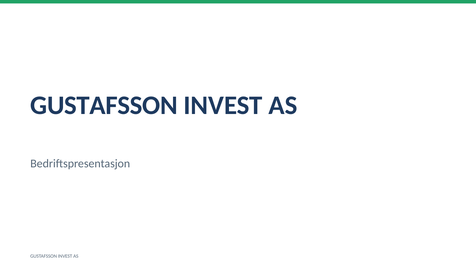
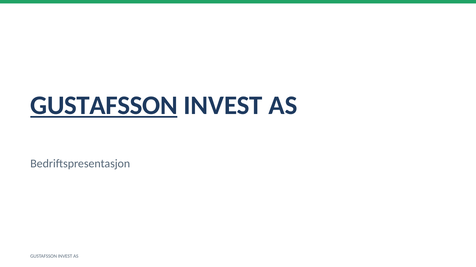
GUSTAFSSON at (104, 106) underline: none -> present
